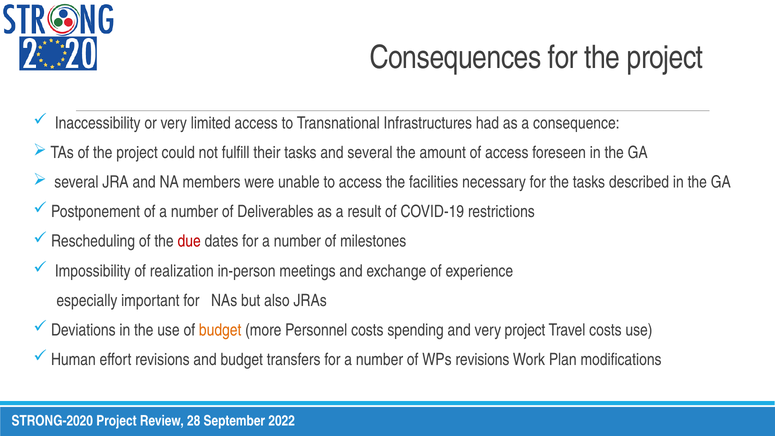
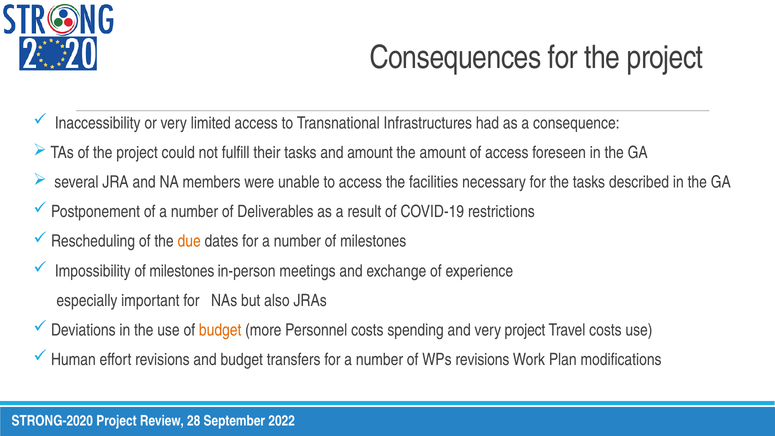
and several: several -> amount
due colour: red -> orange
Impossibility of realization: realization -> milestones
